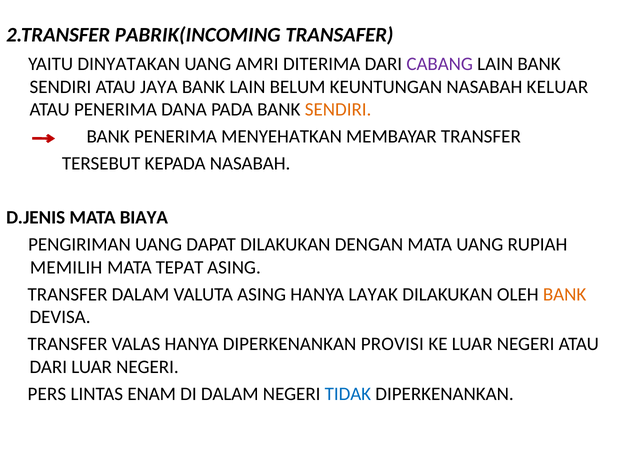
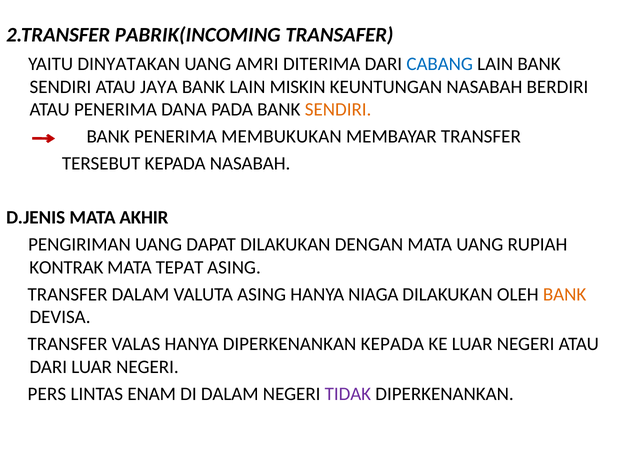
CABANG colour: purple -> blue
BELUM: BELUM -> MISKIN
KELUAR: KELUAR -> BERDIRI
MENYEHATKAN: MENYEHATKAN -> MEMBUKUKAN
BIAYA: BIAYA -> AKHIR
MEMILIH: MEMILIH -> KONTRAK
LAYAK: LAYAK -> NIAGA
DIPERKENANKAN PROVISI: PROVISI -> KEPADA
TIDAK colour: blue -> purple
